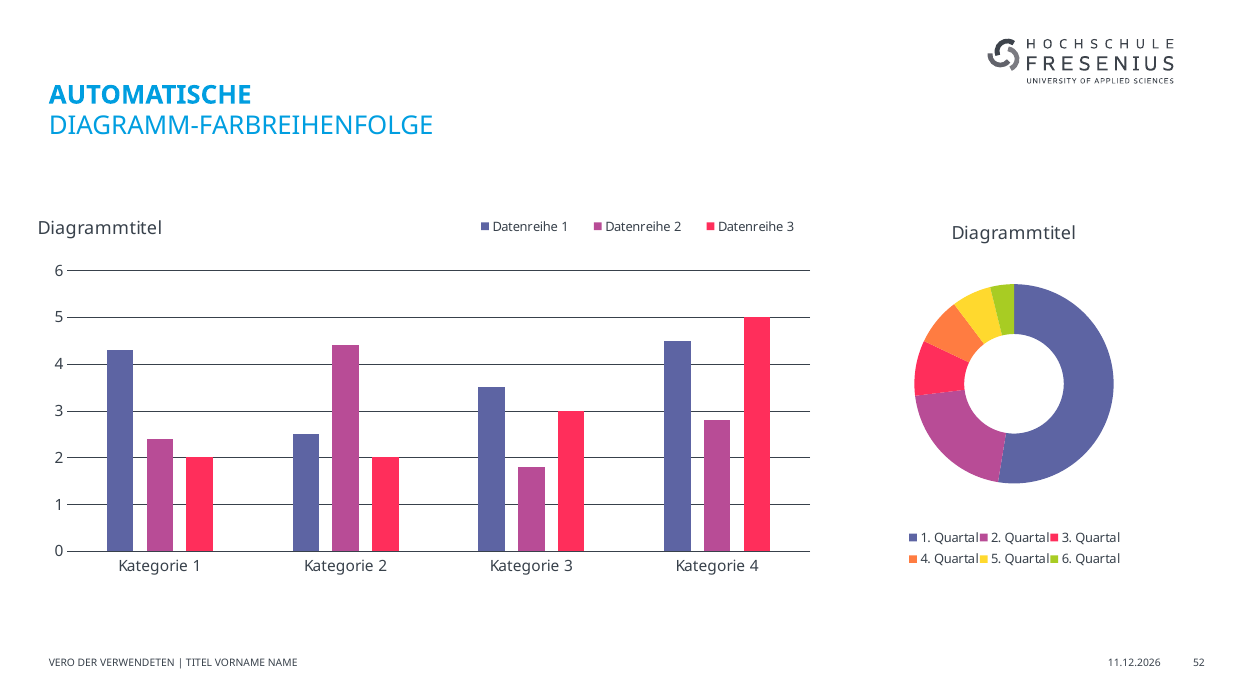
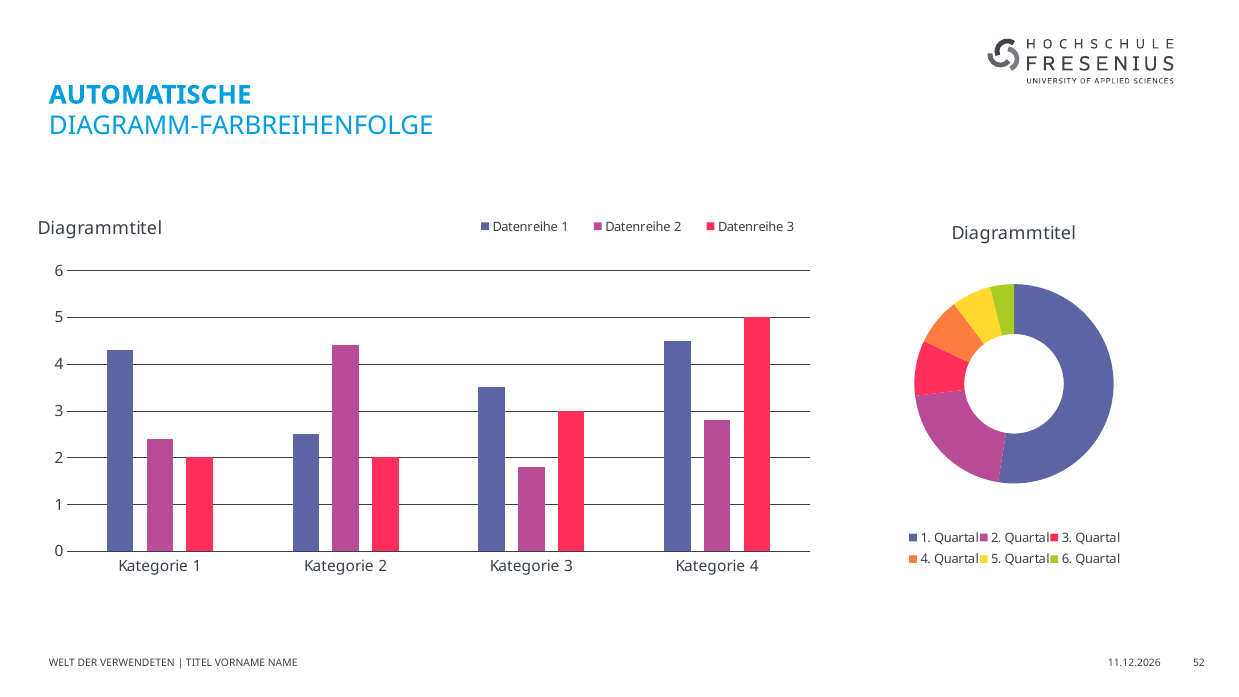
VERO: VERO -> WELT
